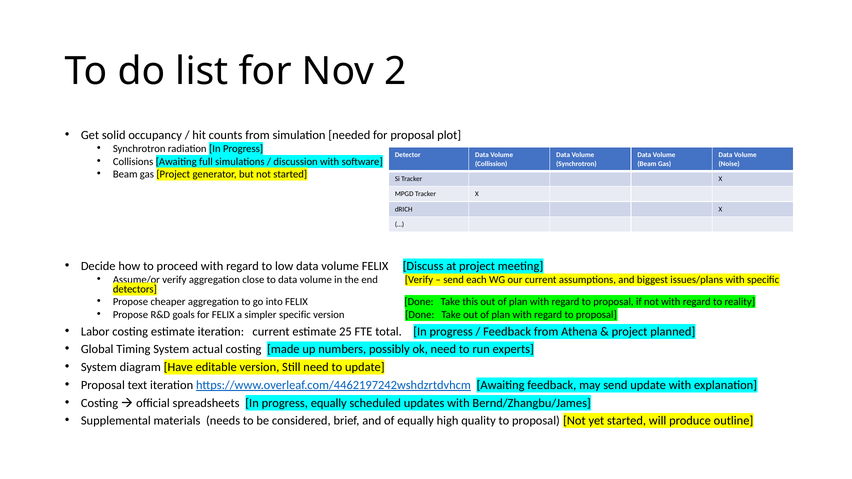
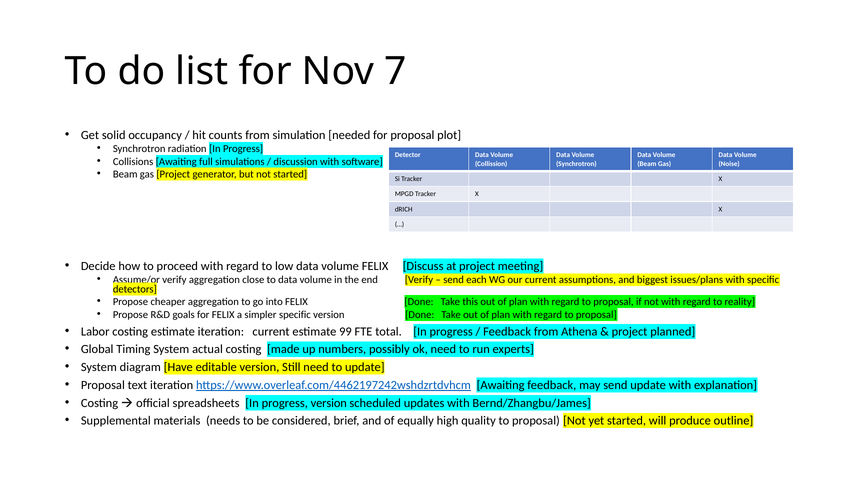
2: 2 -> 7
25: 25 -> 99
progress equally: equally -> version
